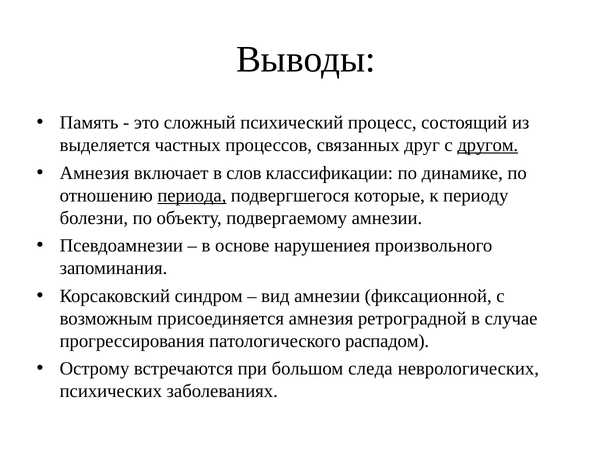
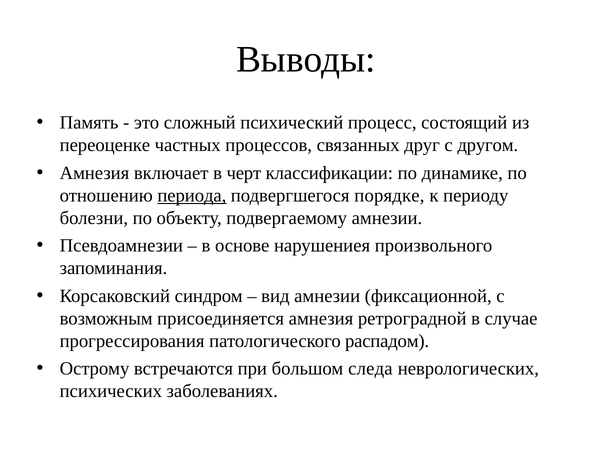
выделяется: выделяется -> переоценке
другом underline: present -> none
слов: слов -> черт
которые: которые -> порядке
